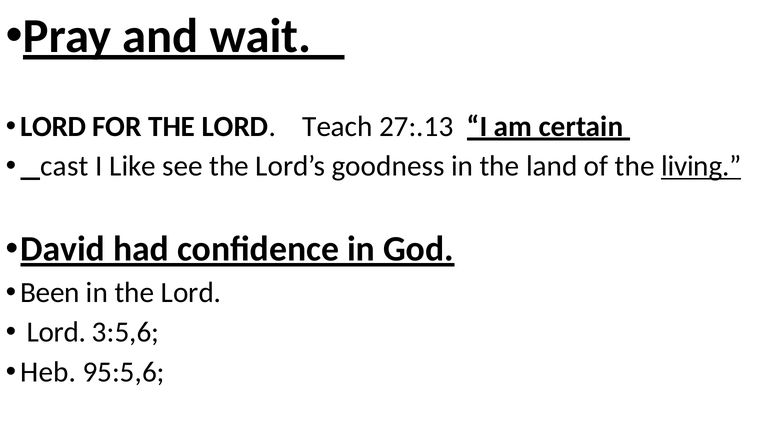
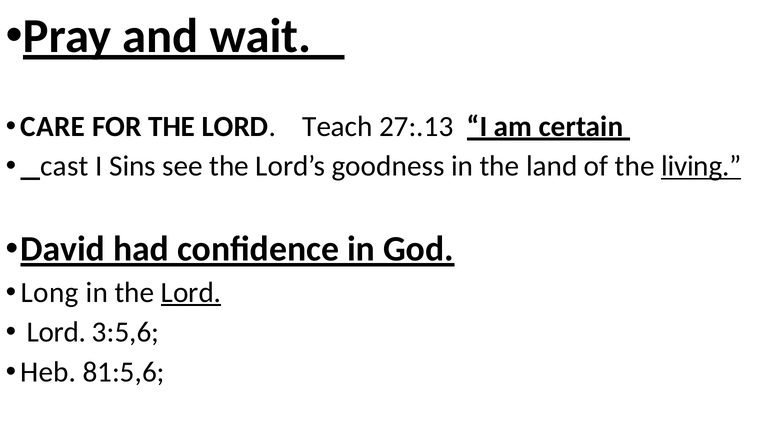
LORD at (53, 126): LORD -> CARE
Like: Like -> Sins
Been: Been -> Long
Lord at (191, 292) underline: none -> present
95:5,6: 95:5,6 -> 81:5,6
